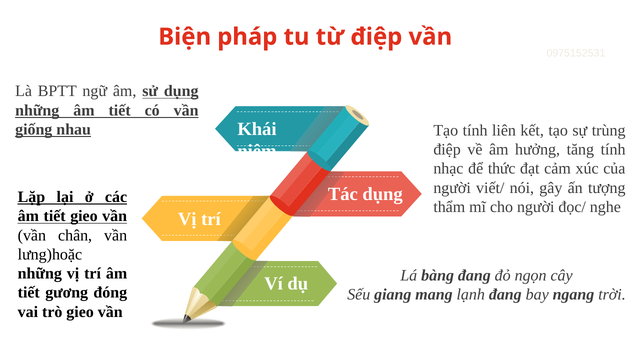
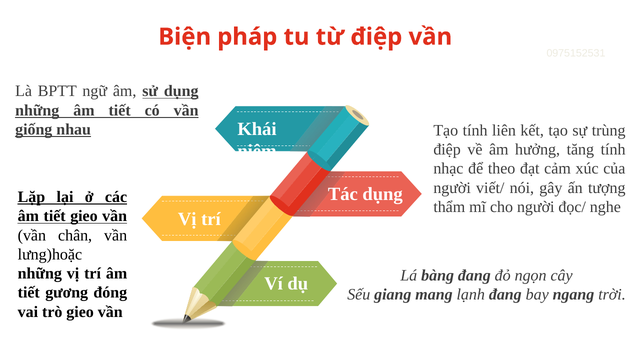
thức: thức -> theo
